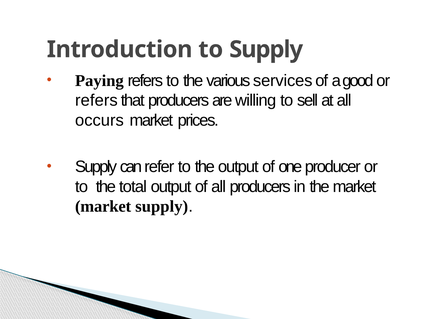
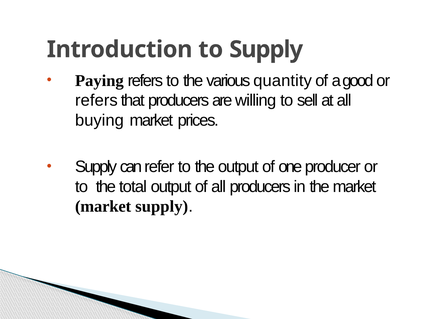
services: services -> quantity
occurs: occurs -> buying
